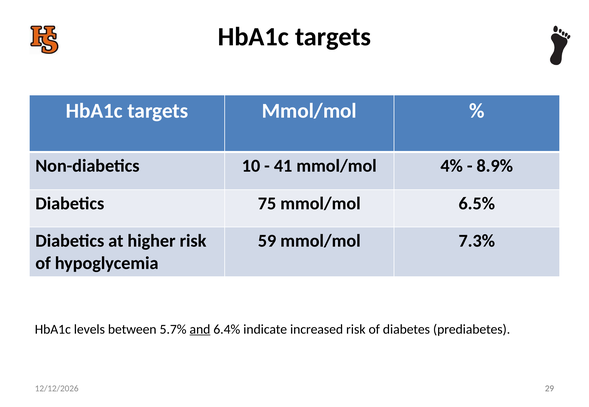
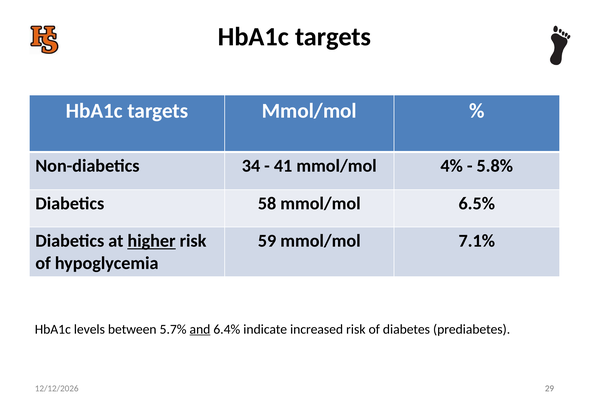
10: 10 -> 34
8.9%: 8.9% -> 5.8%
75: 75 -> 58
higher underline: none -> present
7.3%: 7.3% -> 7.1%
